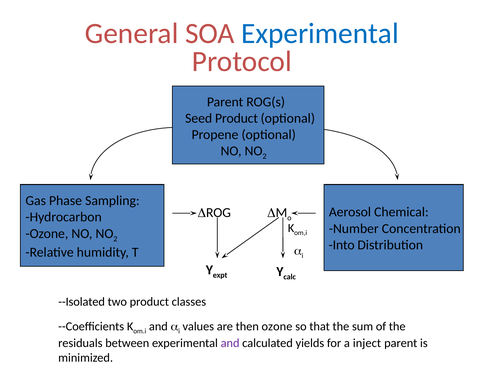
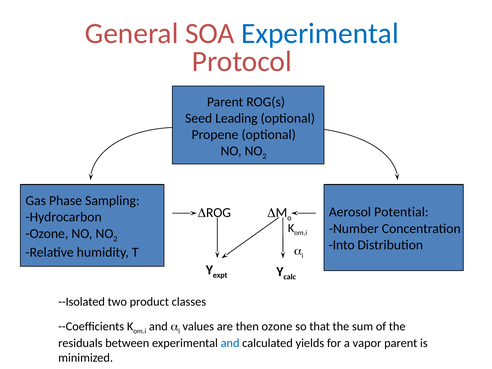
Seed Product: Product -> Leading
Chemical: Chemical -> Potential
and at (230, 343) colour: purple -> blue
inject: inject -> vapor
